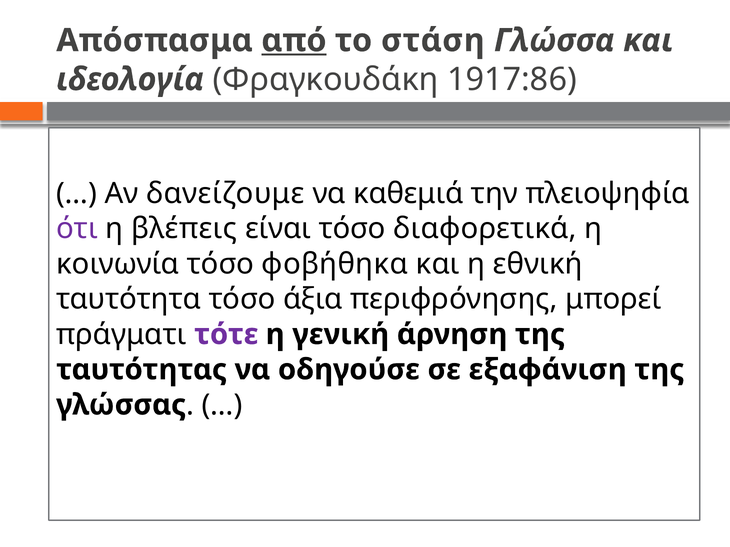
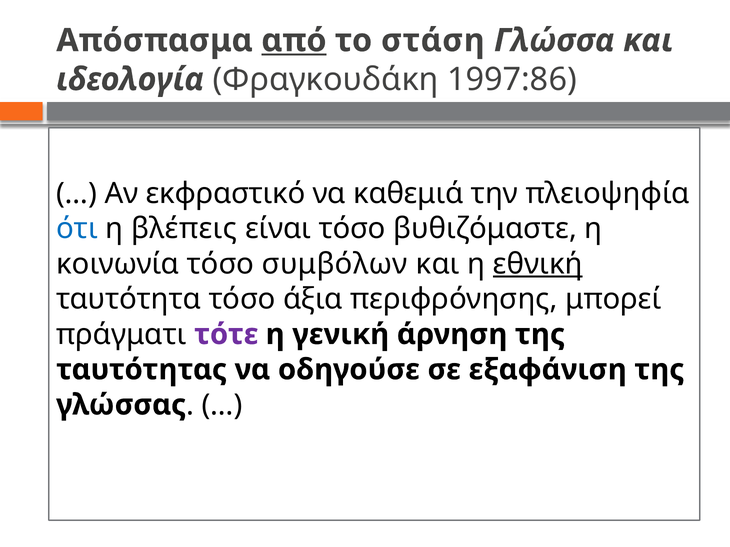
1917:86: 1917:86 -> 1997:86
δανείζουμε: δανείζουμε -> εκφραστικό
ότι colour: purple -> blue
διαφορετικά: διαφορετικά -> βυθιζόμαστε
φοβήθηκα: φοβήθηκα -> συμβόλων
εθνική underline: none -> present
